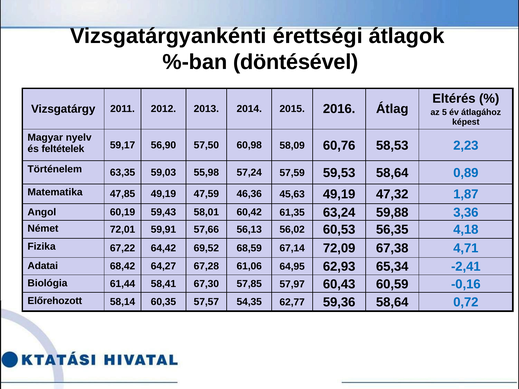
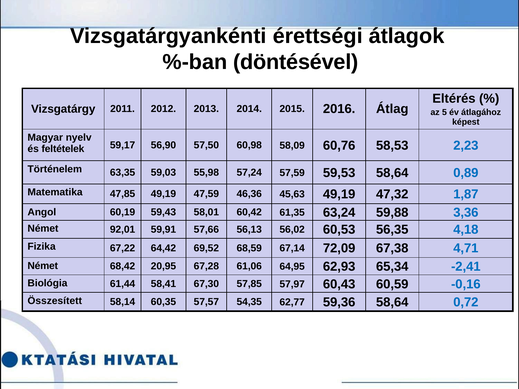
72,01: 72,01 -> 92,01
Adatai at (43, 266): Adatai -> Német
64,27: 64,27 -> 20,95
Előrehozott: Előrehozott -> Összesített
